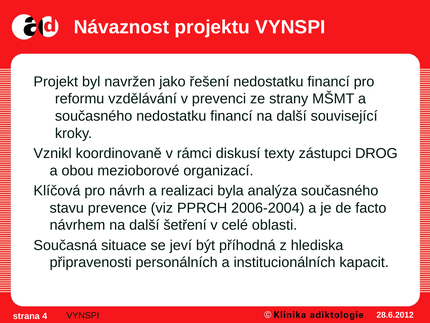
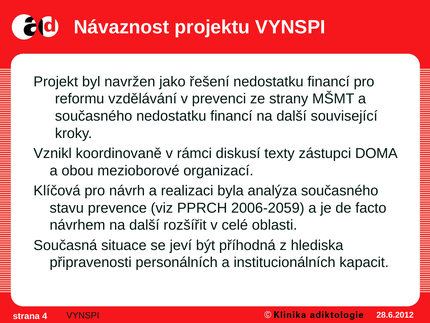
DROG: DROG -> DOMA
2006-2004: 2006-2004 -> 2006-2059
šetření: šetření -> rozšířit
